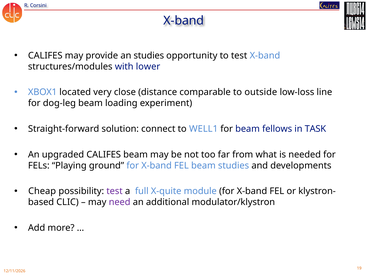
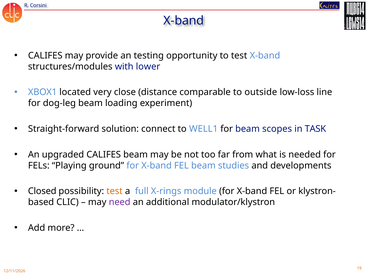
an studies: studies -> testing
fellows: fellows -> scopes
Cheap: Cheap -> Closed
test at (115, 191) colour: purple -> orange
X-quite: X-quite -> X-rings
